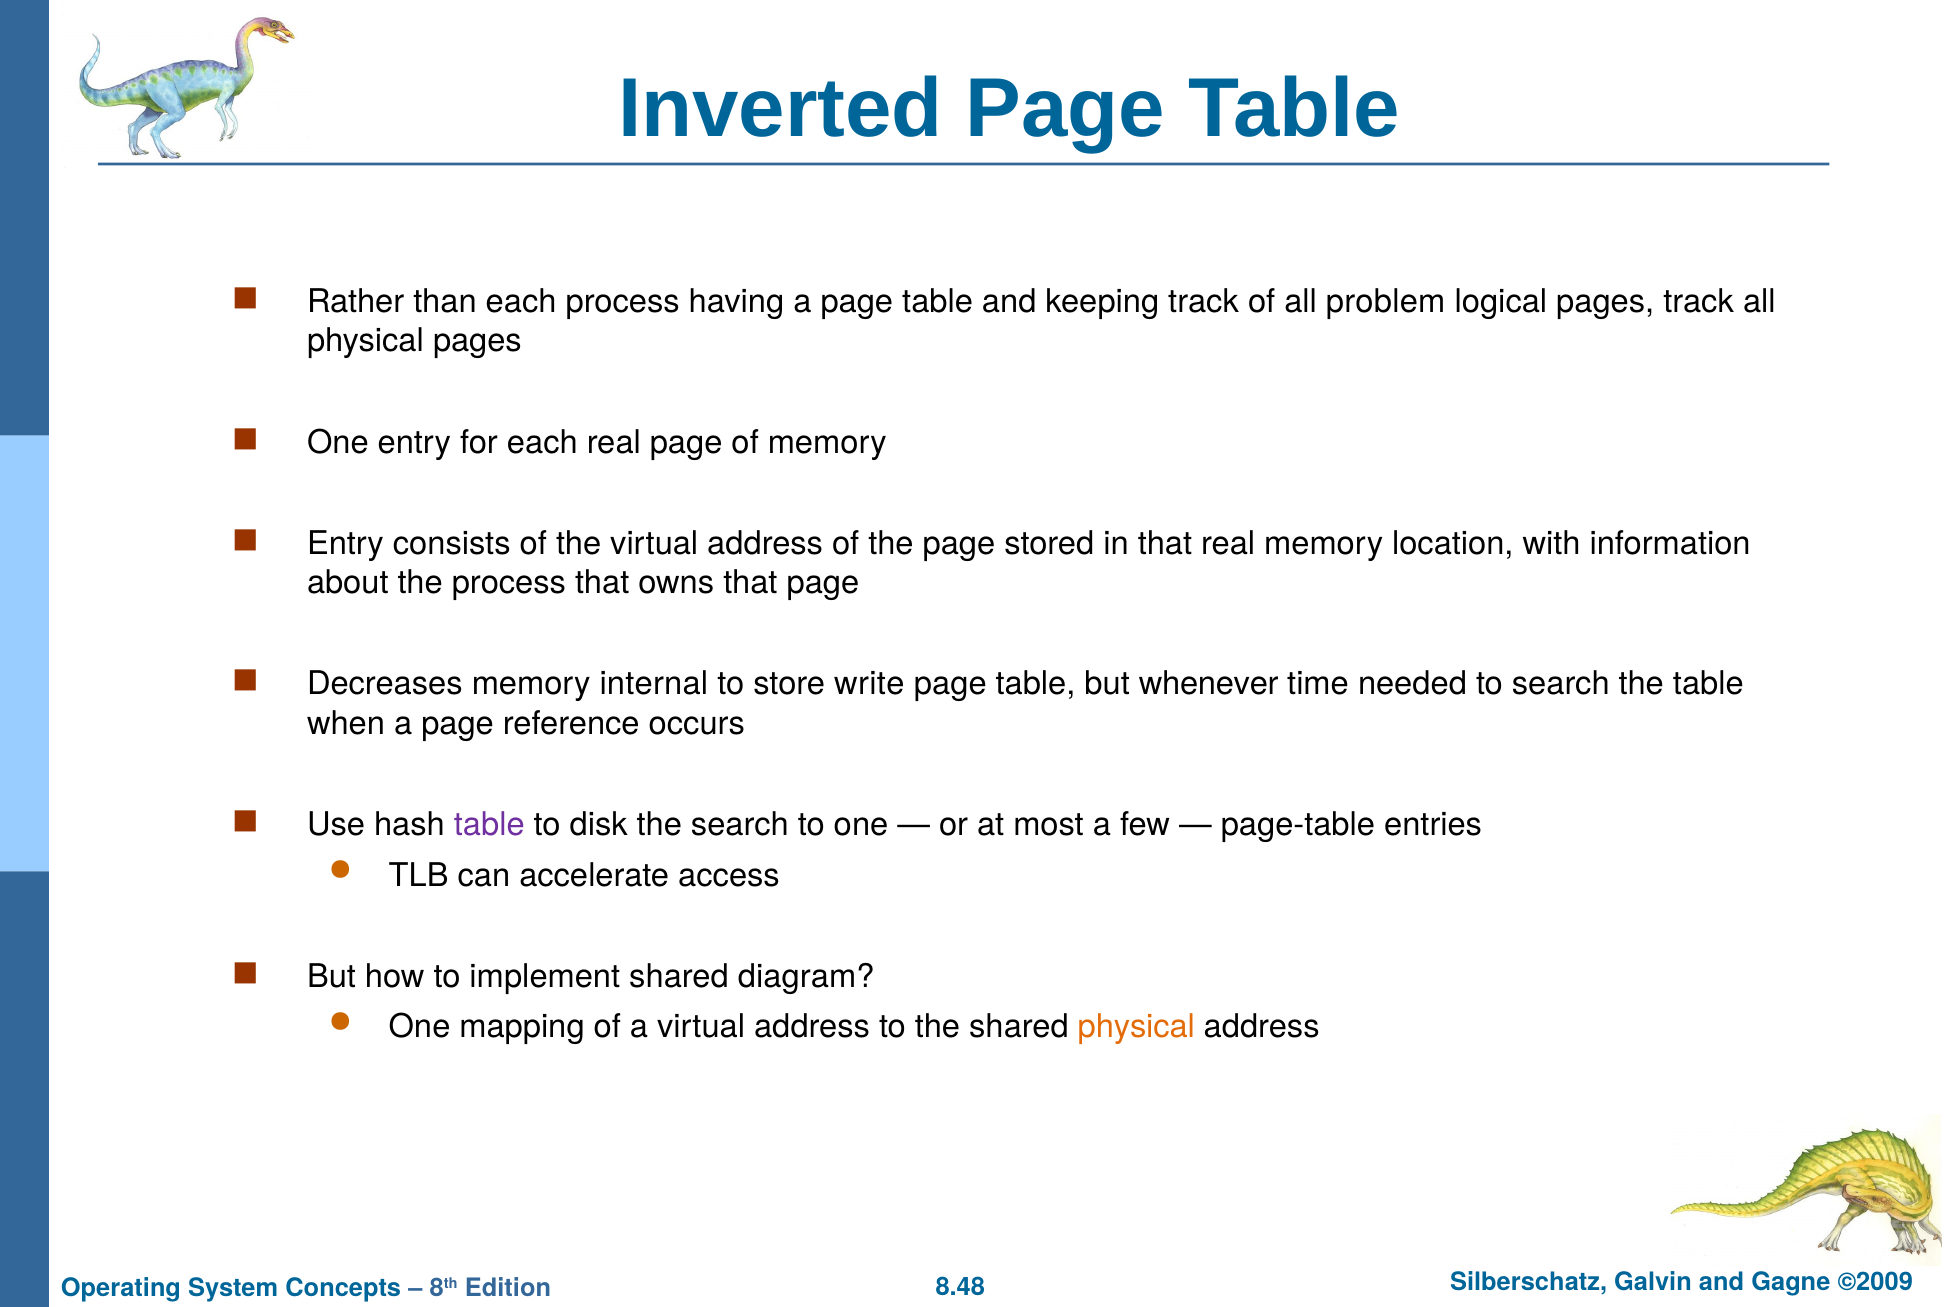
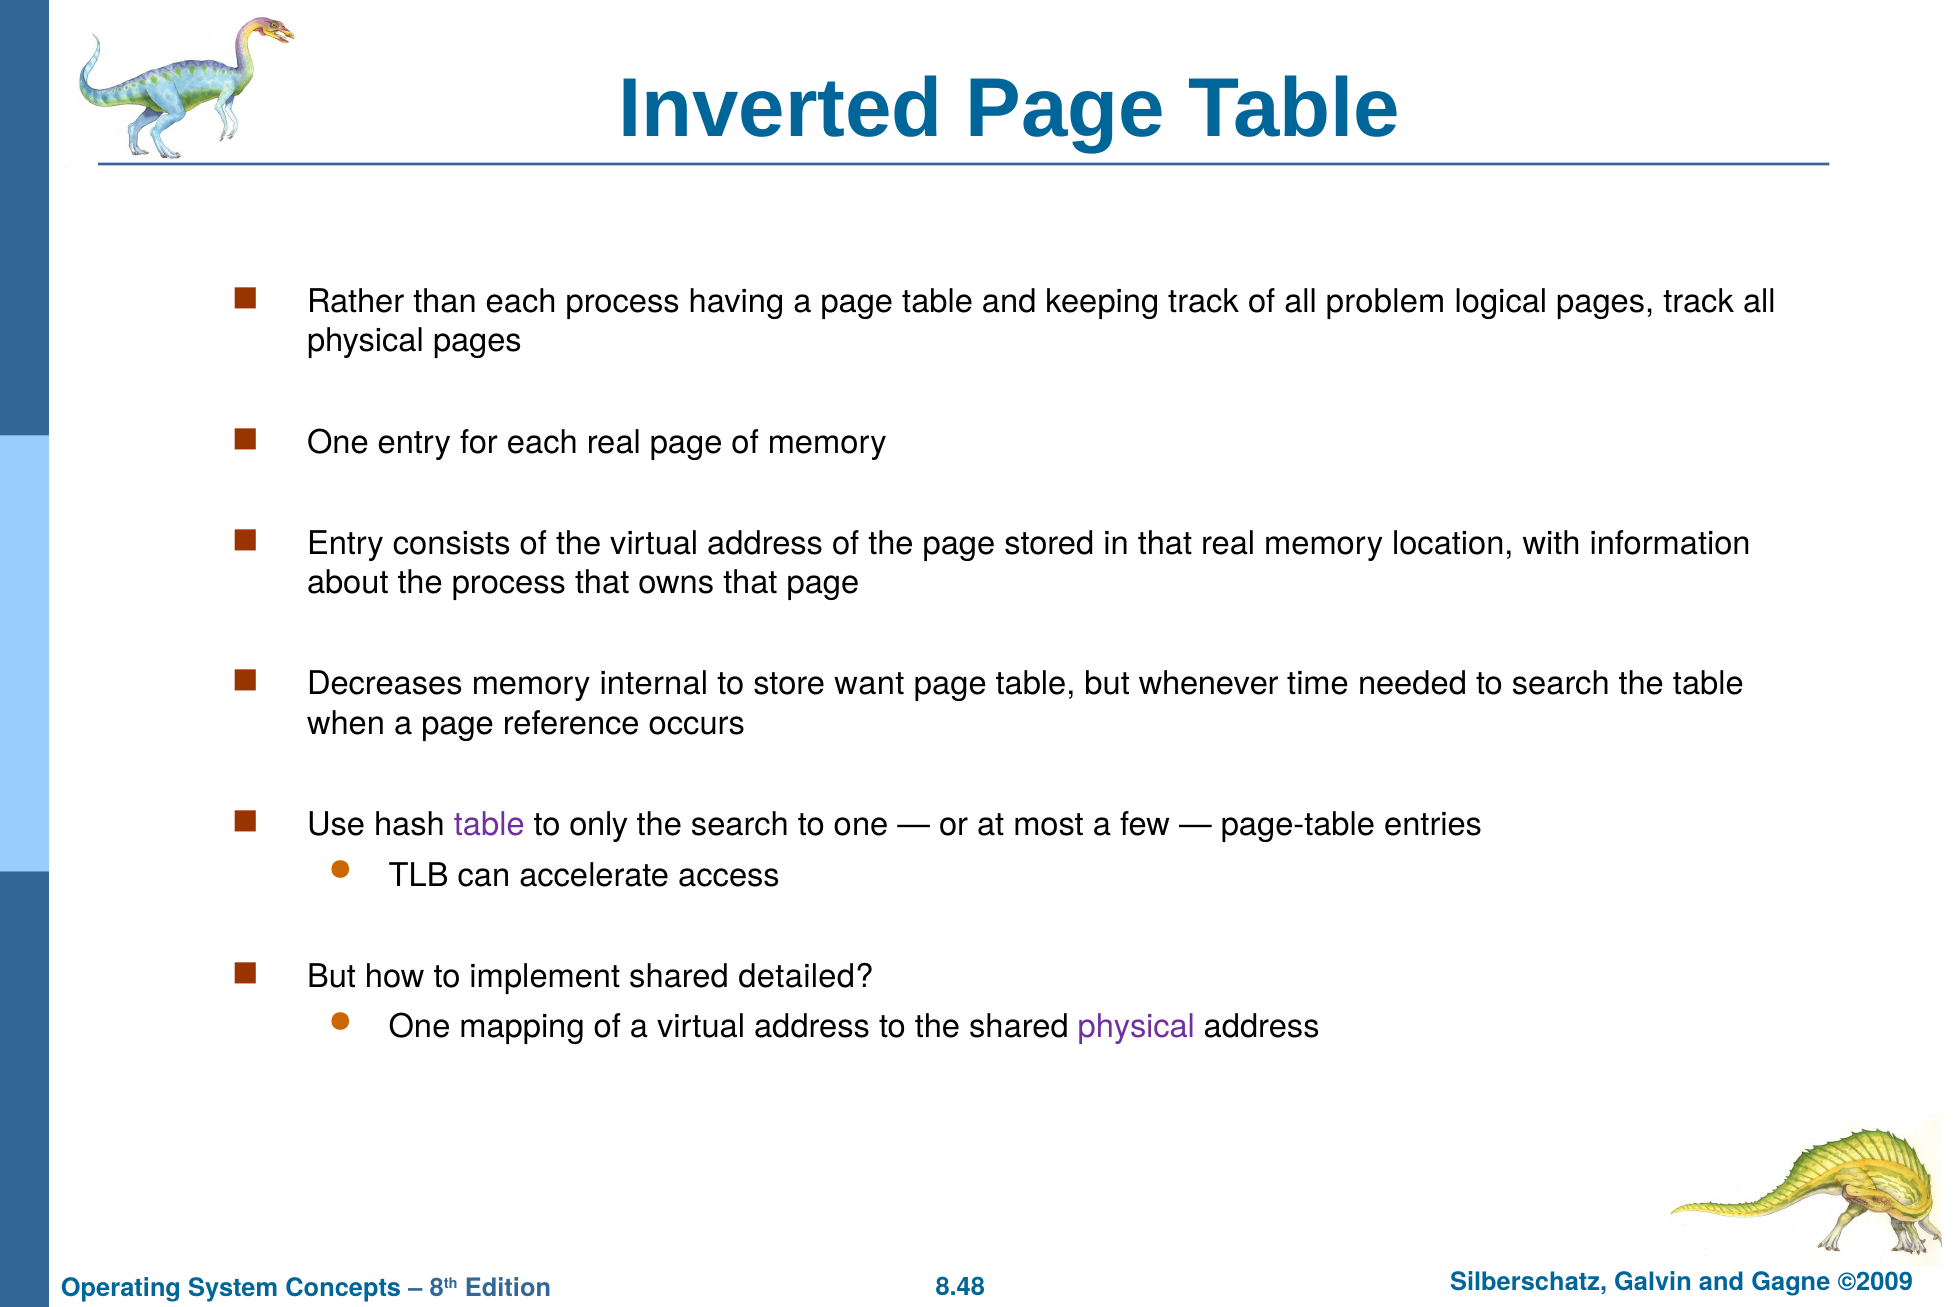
write: write -> want
disk: disk -> only
diagram: diagram -> detailed
physical at (1136, 1027) colour: orange -> purple
